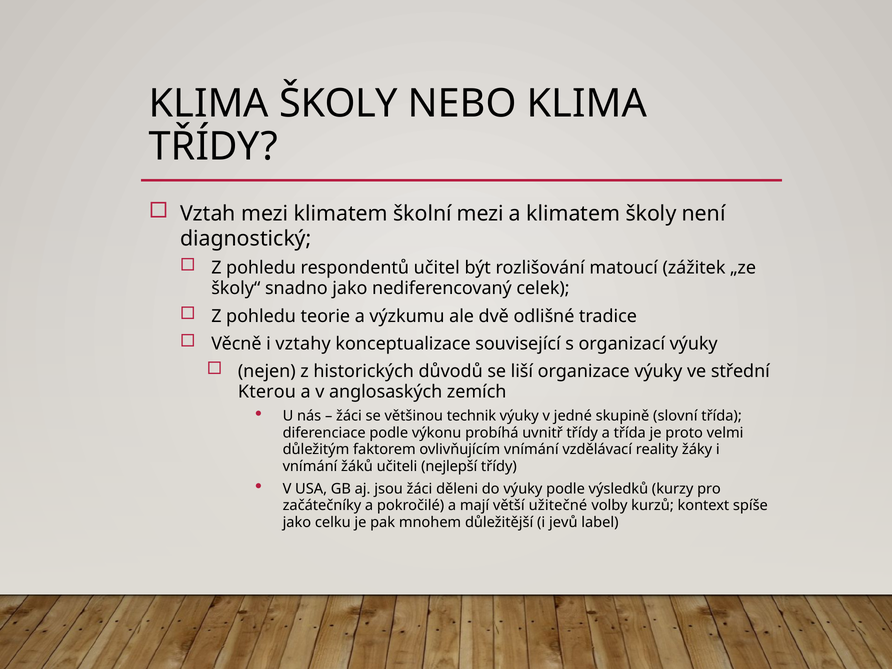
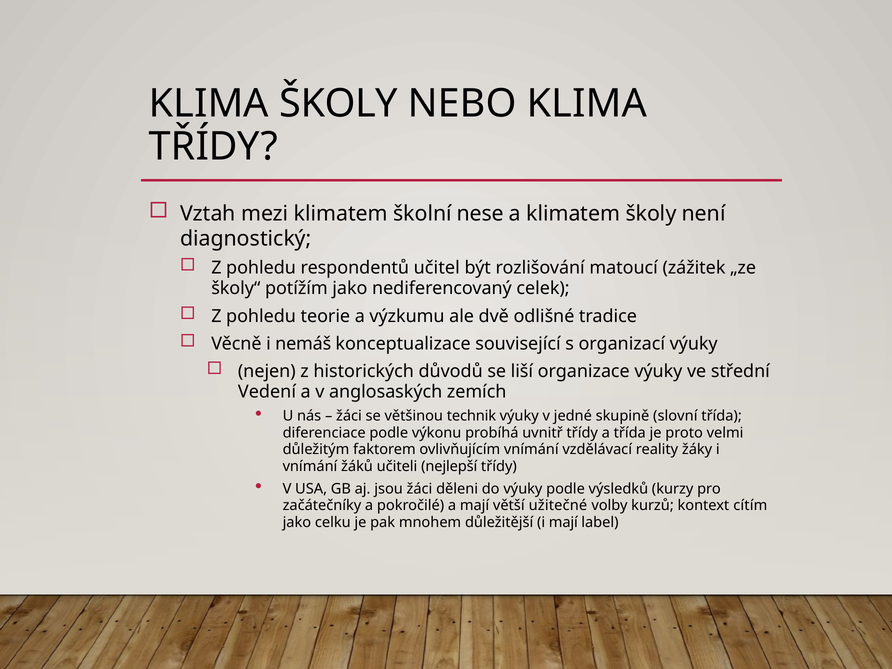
školní mezi: mezi -> nese
snadno: snadno -> potížím
vztahy: vztahy -> nemáš
Kterou: Kterou -> Vedení
spíše: spíše -> cítím
i jevů: jevů -> mají
